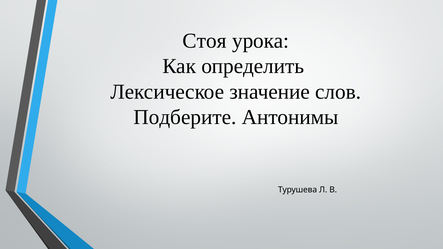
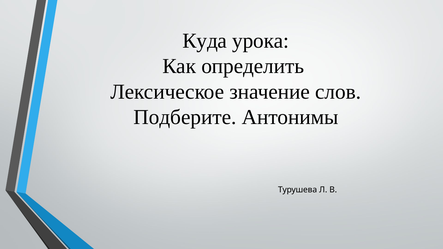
Стоя: Стоя -> Куда
